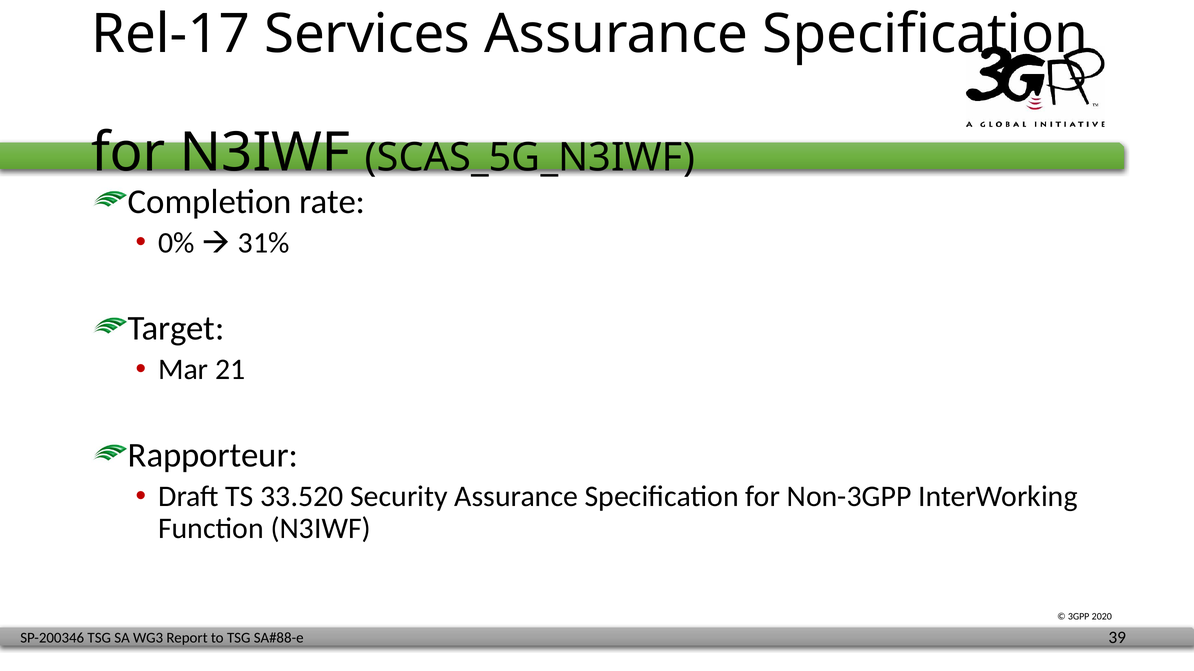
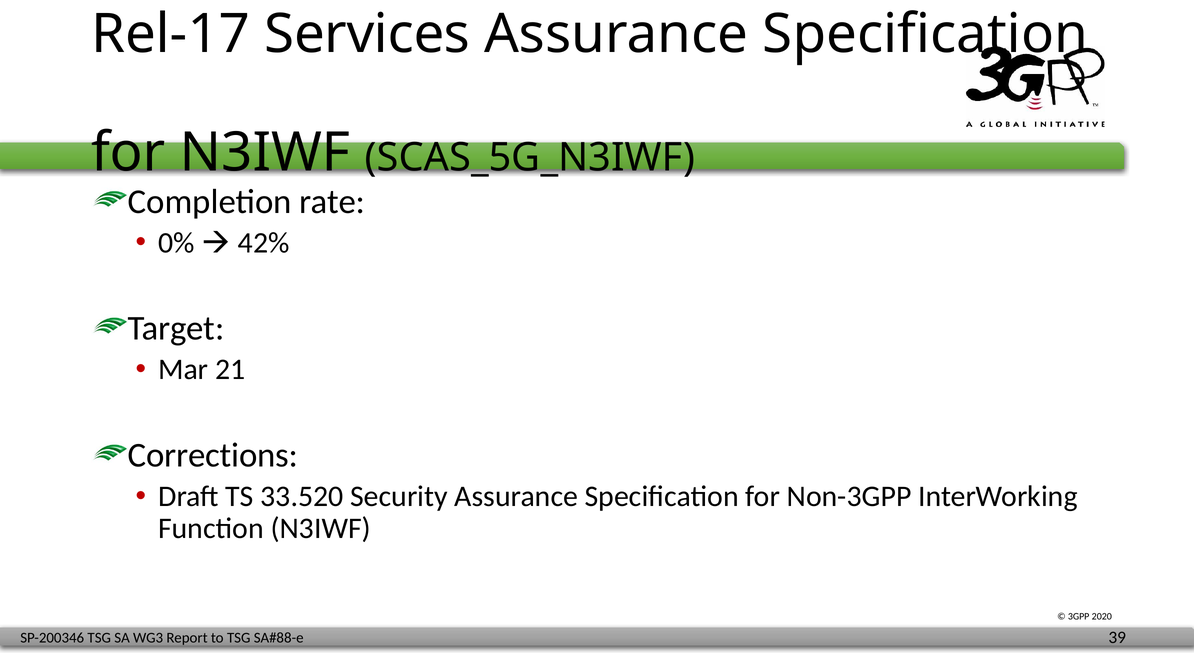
31%: 31% -> 42%
Rapporteur: Rapporteur -> Corrections
